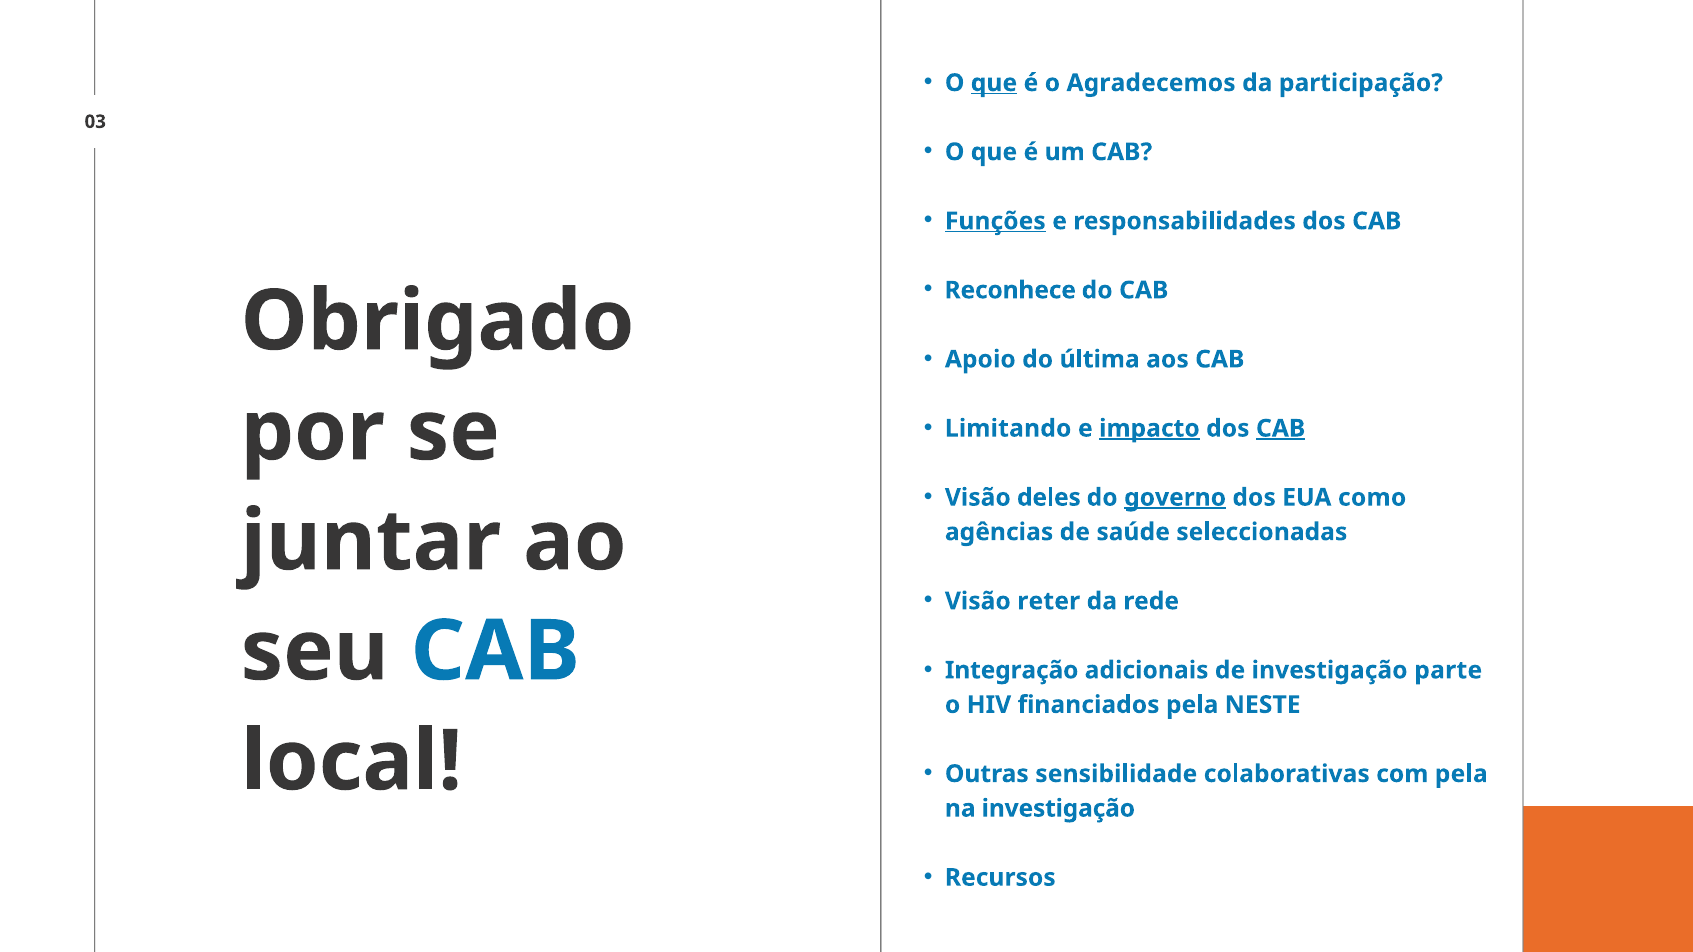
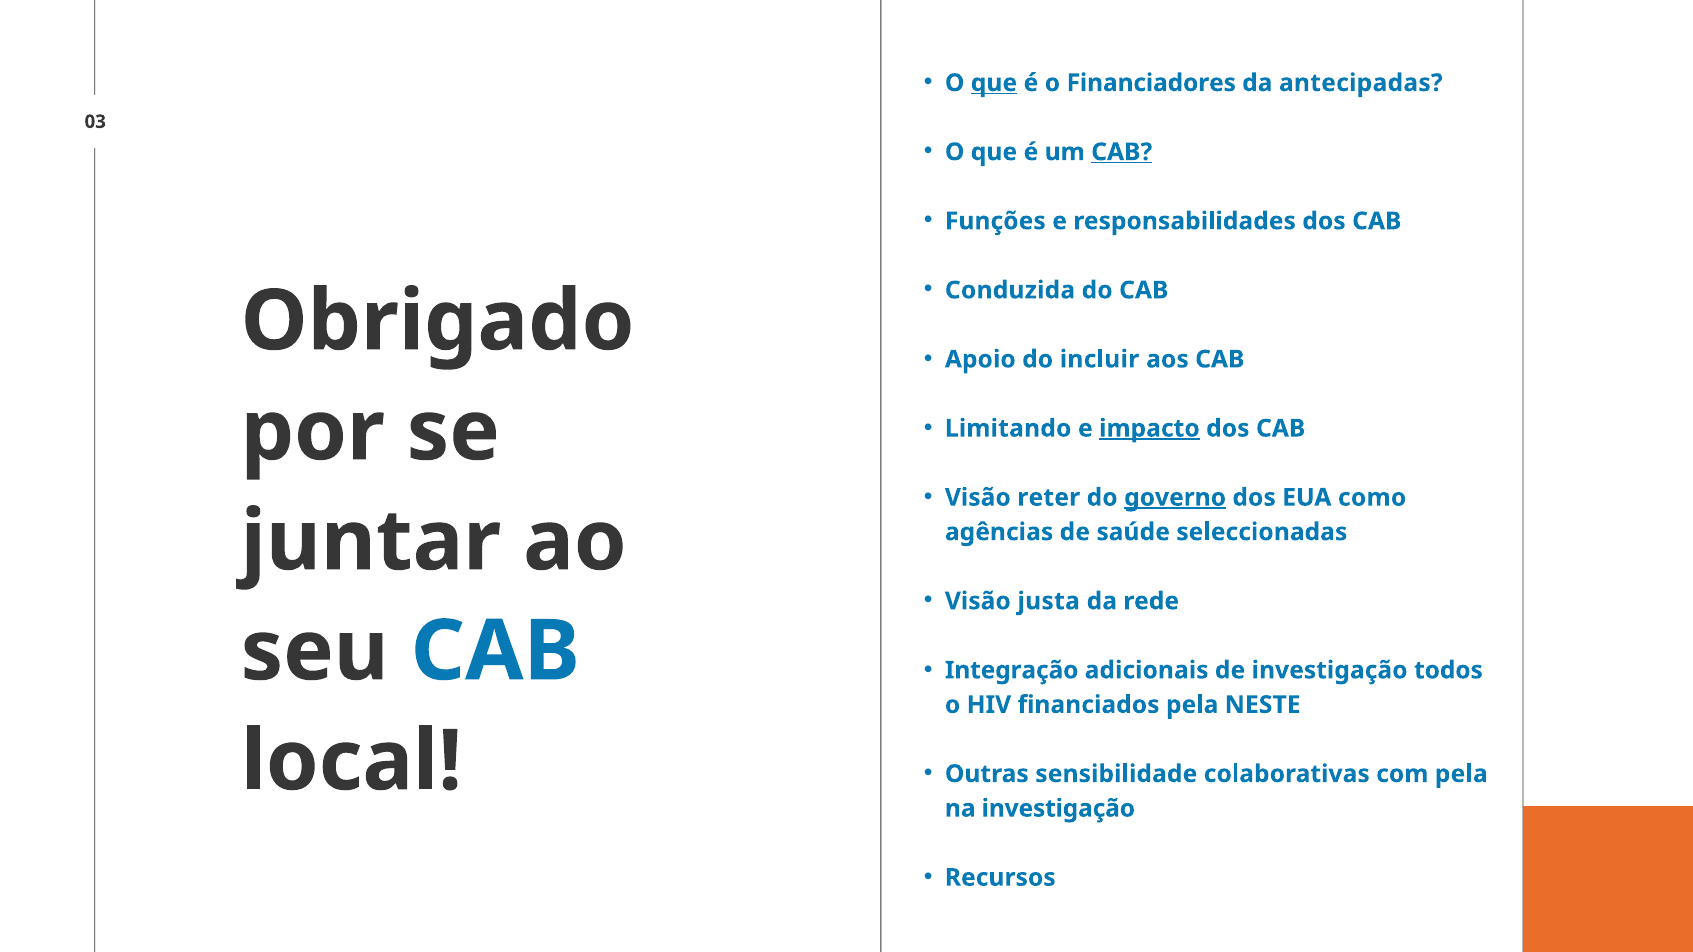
Agradecemos: Agradecemos -> Financiadores
participação: participação -> antecipadas
CAB at (1122, 152) underline: none -> present
Funções underline: present -> none
Reconhece: Reconhece -> Conduzida
última: última -> incluir
CAB at (1281, 429) underline: present -> none
deles: deles -> reter
reter: reter -> justa
parte: parte -> todos
